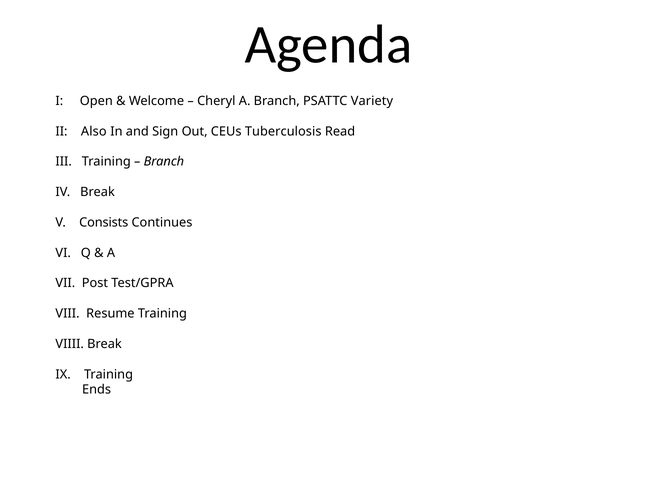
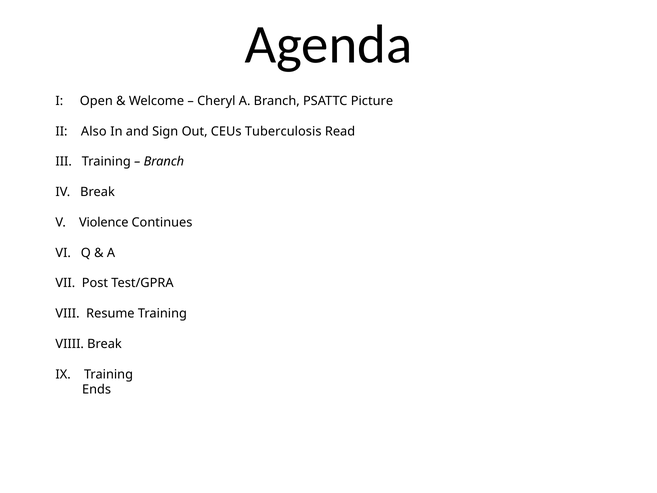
Variety: Variety -> Picture
Consists: Consists -> Violence
